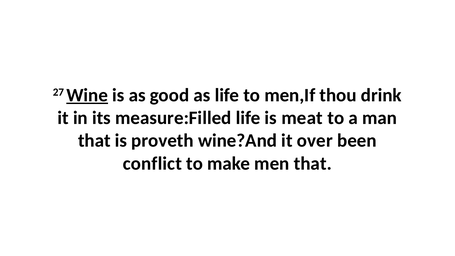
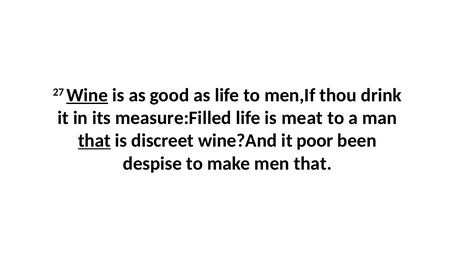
that at (94, 141) underline: none -> present
proveth: proveth -> discreet
over: over -> poor
conflict: conflict -> despise
